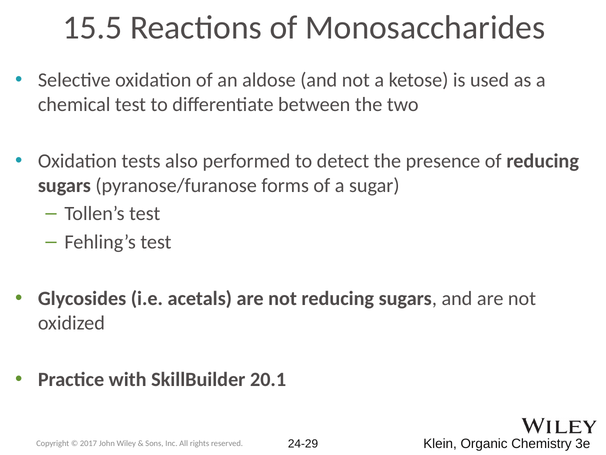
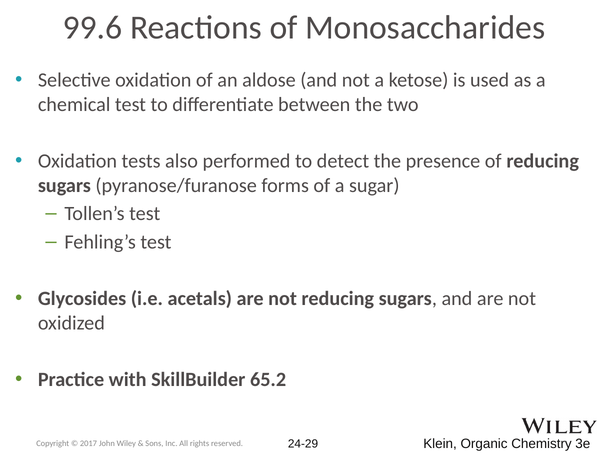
15.5: 15.5 -> 99.6
20.1: 20.1 -> 65.2
